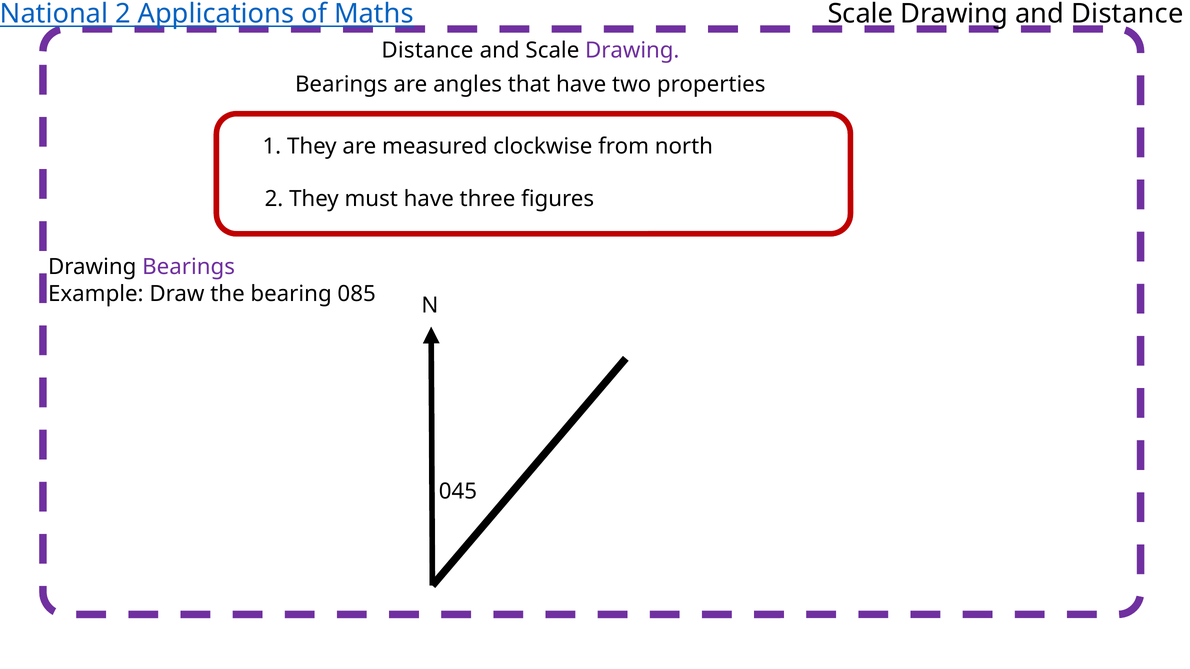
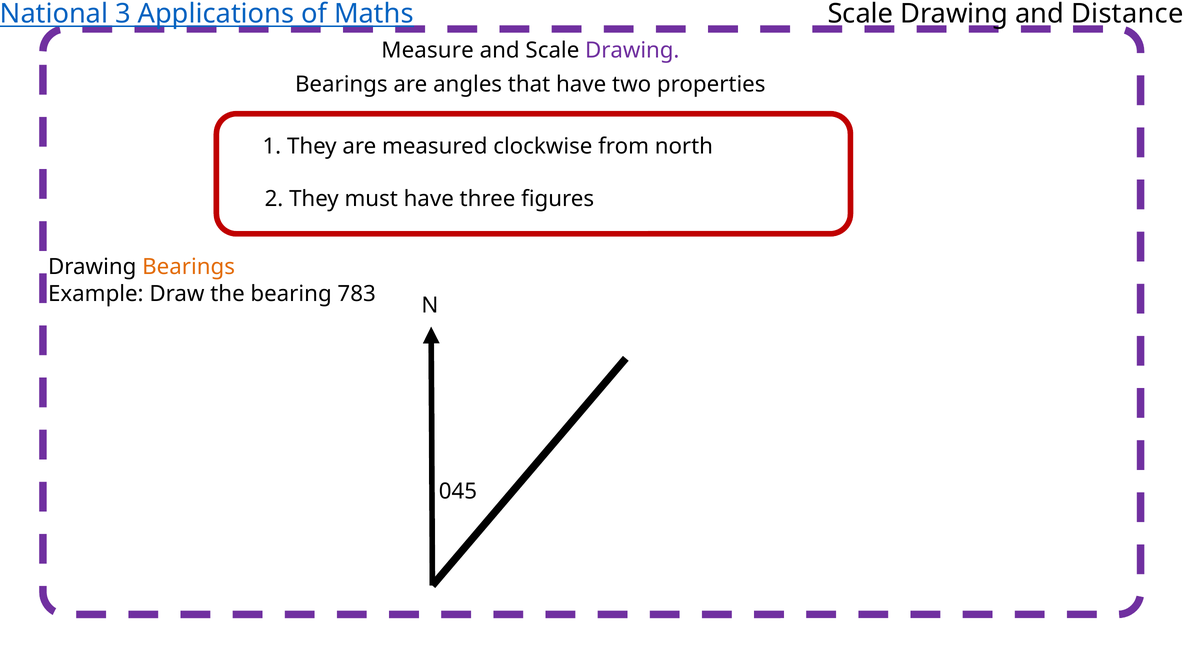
National 2: 2 -> 3
Distance at (427, 51): Distance -> Measure
Bearings at (189, 267) colour: purple -> orange
085: 085 -> 783
